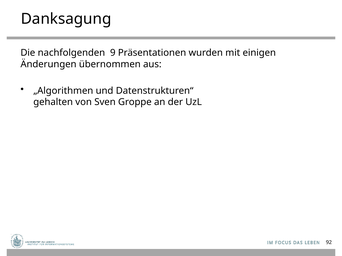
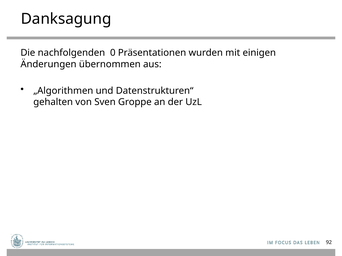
9: 9 -> 0
